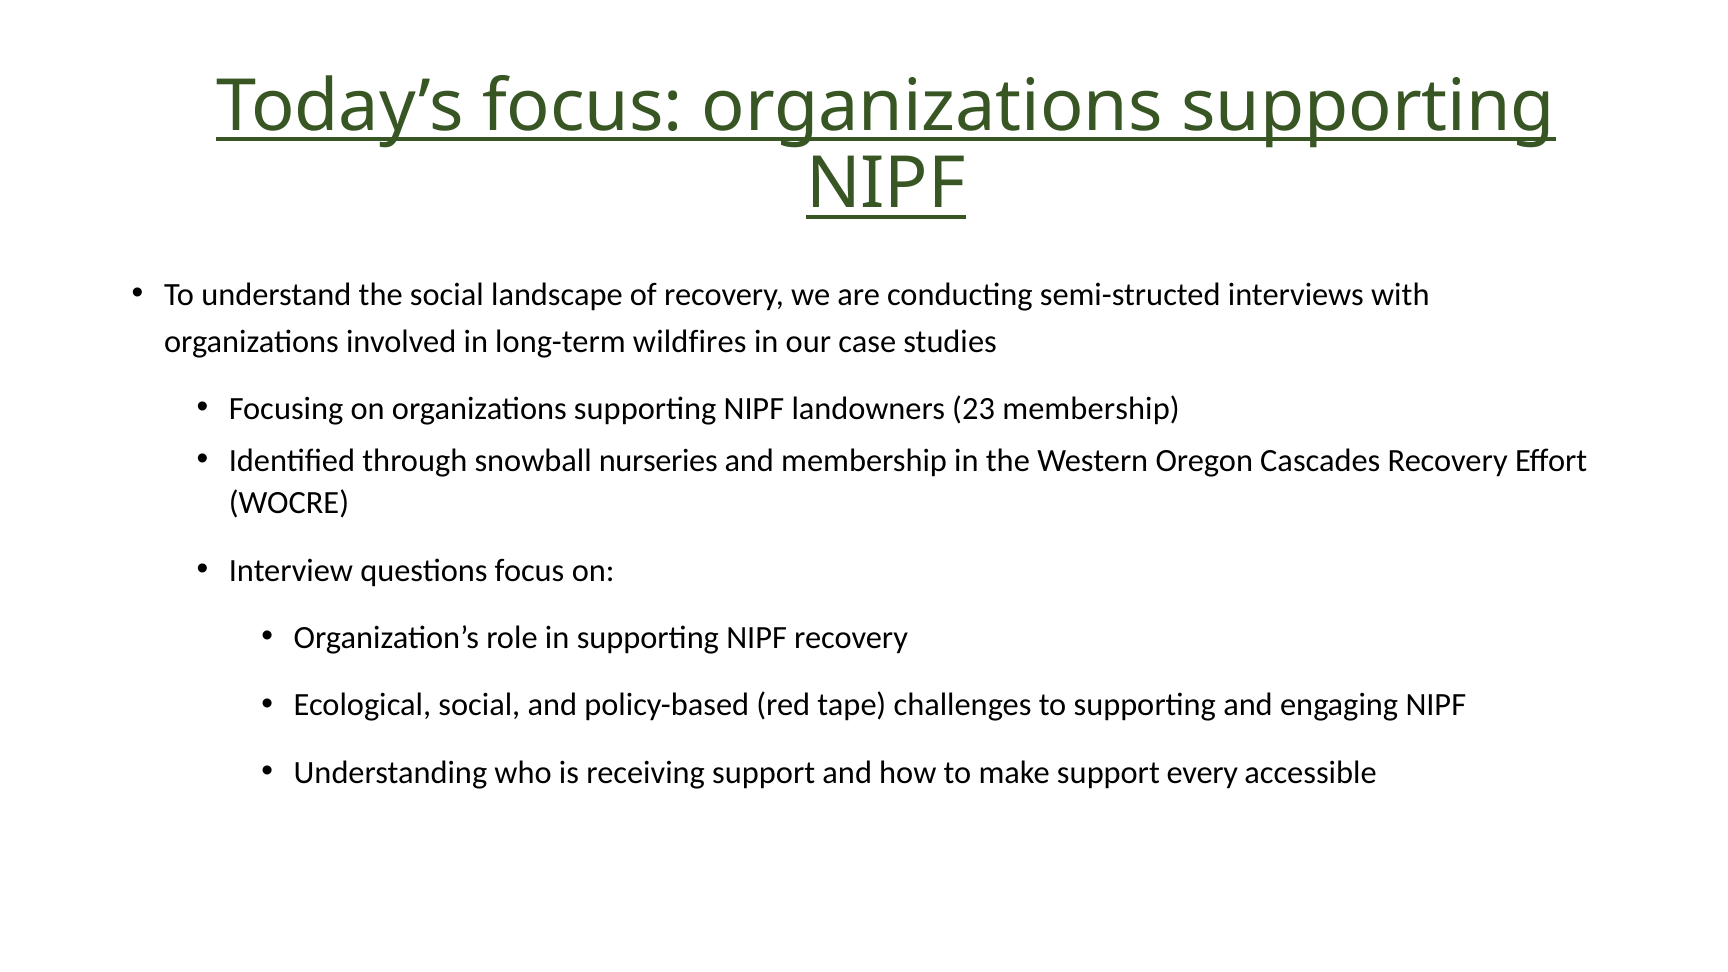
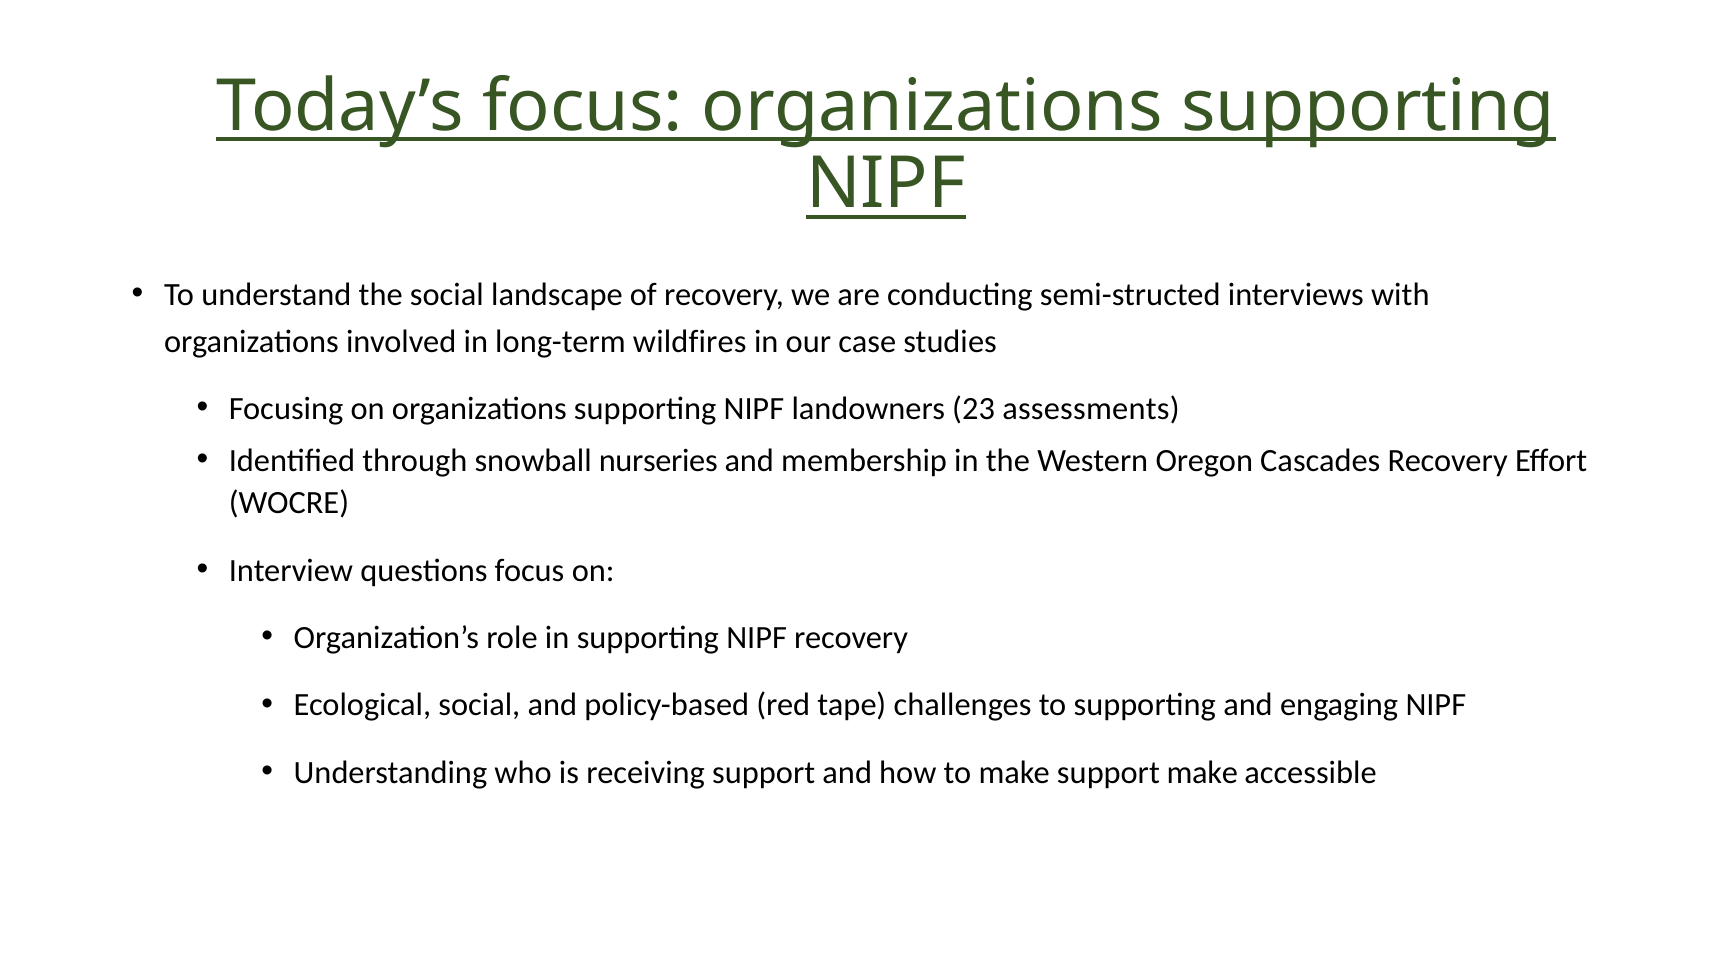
23 membership: membership -> assessments
support every: every -> make
